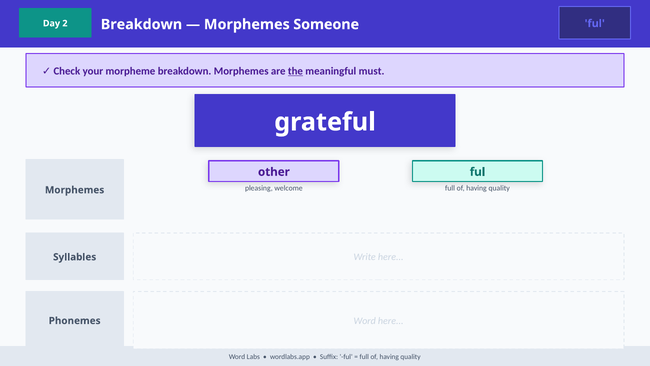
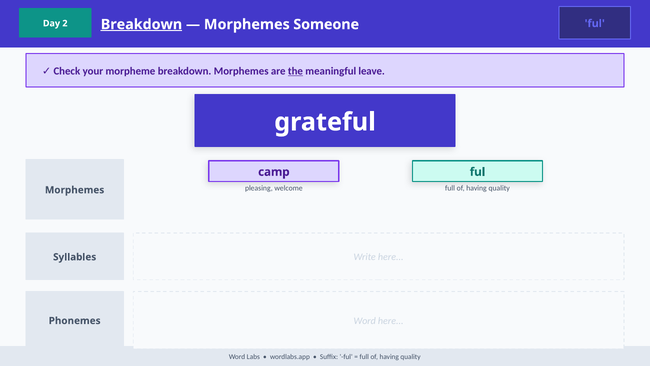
Breakdown at (141, 24) underline: none -> present
must: must -> leave
other: other -> camp
